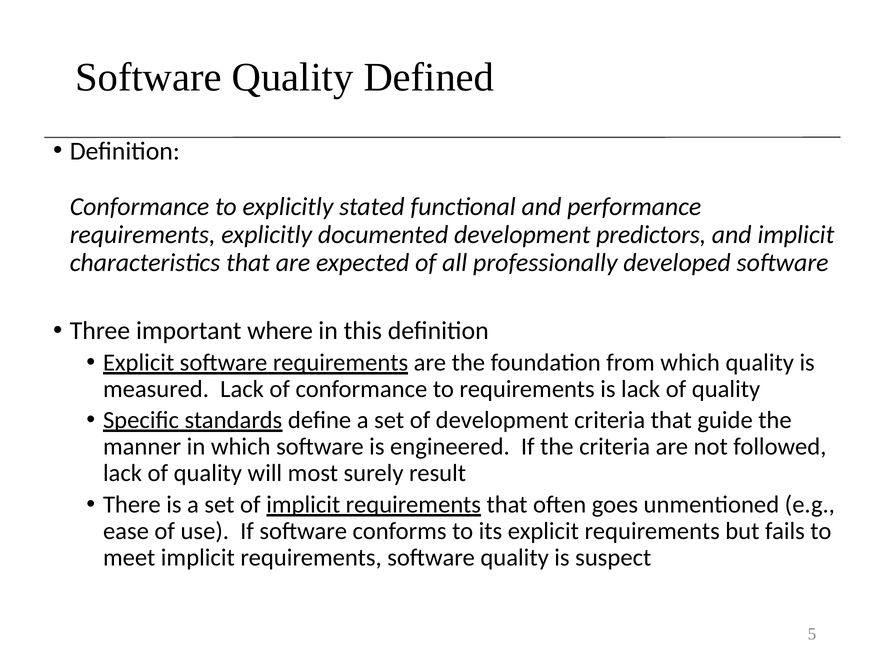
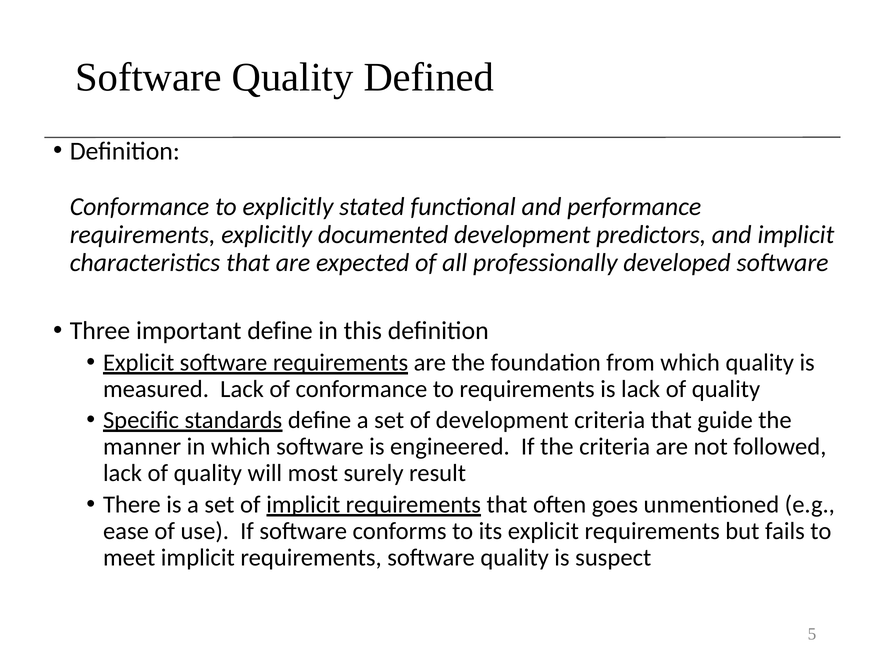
important where: where -> define
